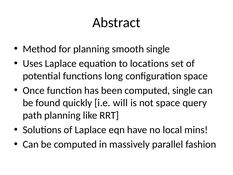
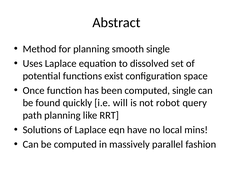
locations: locations -> dissolved
long: long -> exist
not space: space -> robot
